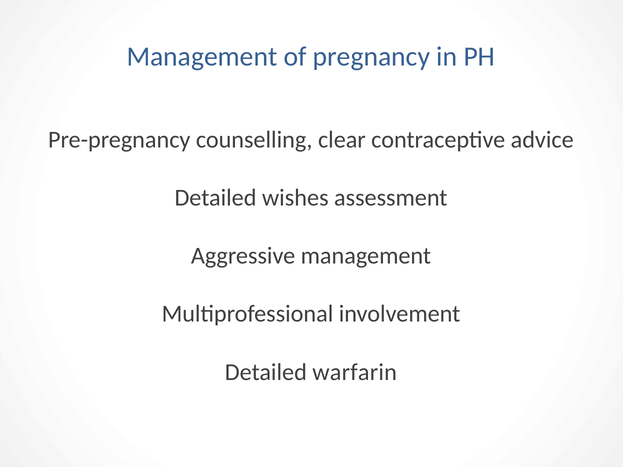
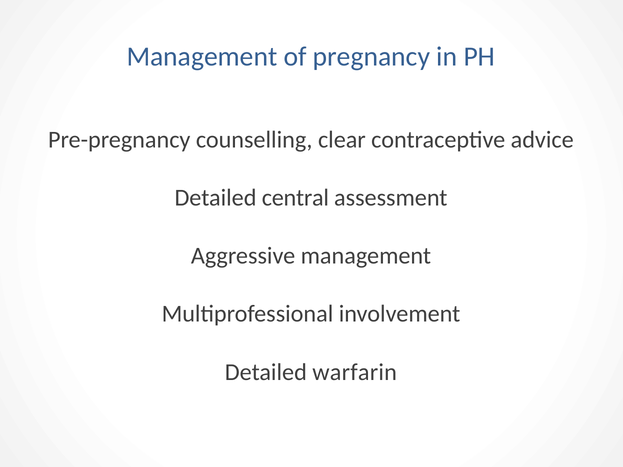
wishes: wishes -> central
